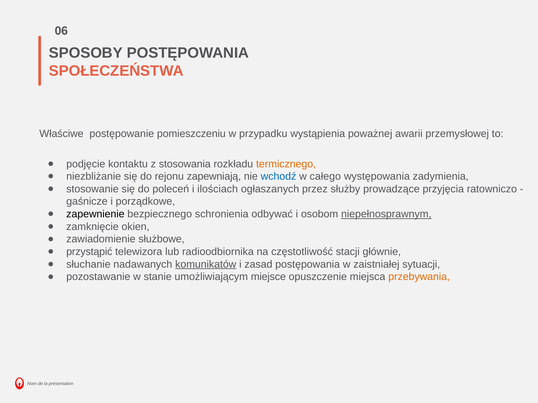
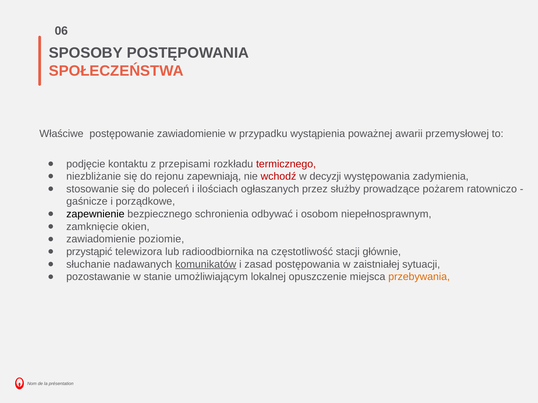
postępowanie pomieszczeniu: pomieszczeniu -> zawiadomienie
stosowania: stosowania -> przepisami
termicznego colour: orange -> red
wchodź colour: blue -> red
całego: całego -> decyzji
przyjęcia: przyjęcia -> pożarem
niepełnosprawnym underline: present -> none
służbowe: służbowe -> poziomie
miejsce: miejsce -> lokalnej
